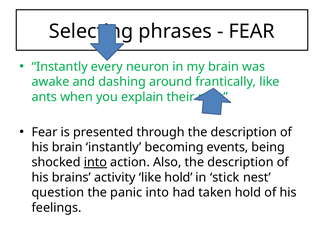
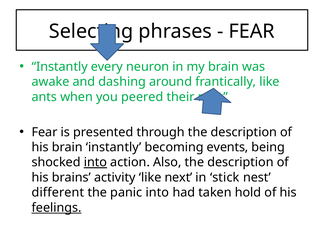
explain: explain -> peered
like hold: hold -> next
question: question -> different
feelings underline: none -> present
